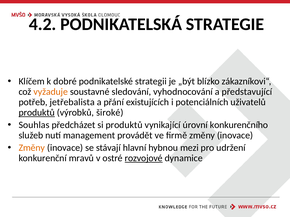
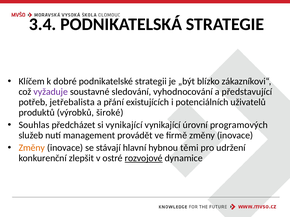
4.2: 4.2 -> 3.4
vyžaduje colour: orange -> purple
produktů at (37, 113) underline: present -> none
si produktů: produktů -> vynikající
konkurenčního: konkurenčního -> programových
mezi: mezi -> těmi
mravů: mravů -> zlepšit
